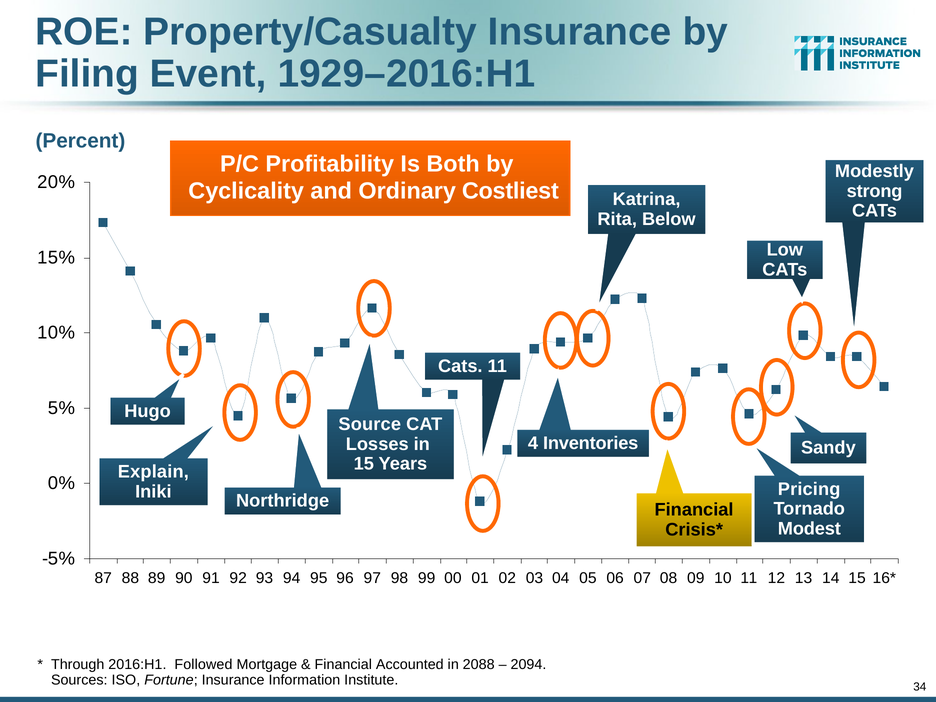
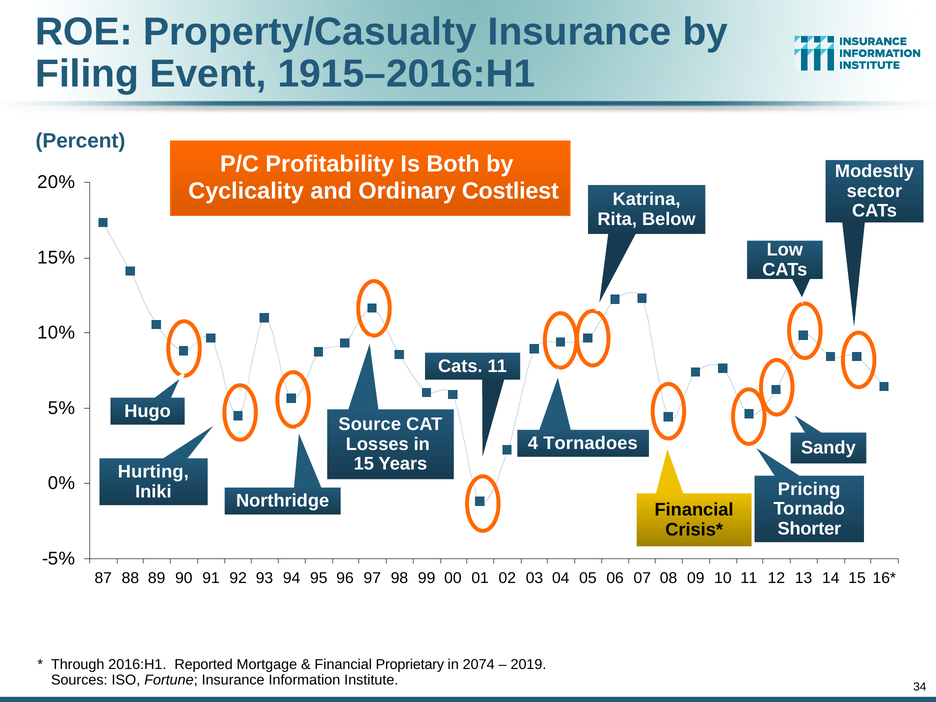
1929–2016:H1: 1929–2016:H1 -> 1915–2016:H1
strong: strong -> sector
Inventories: Inventories -> Tornadoes
Explain: Explain -> Hurting
Modest: Modest -> Shorter
Followed: Followed -> Reported
Accounted: Accounted -> Proprietary
2088: 2088 -> 2074
2094: 2094 -> 2019
